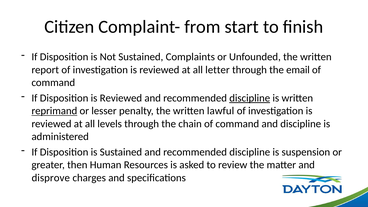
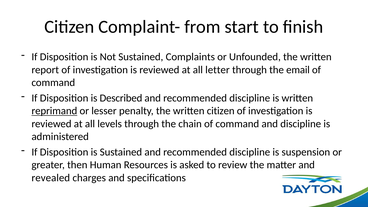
Disposition is Reviewed: Reviewed -> Described
discipline at (250, 98) underline: present -> none
written lawful: lawful -> citizen
disprove: disprove -> revealed
